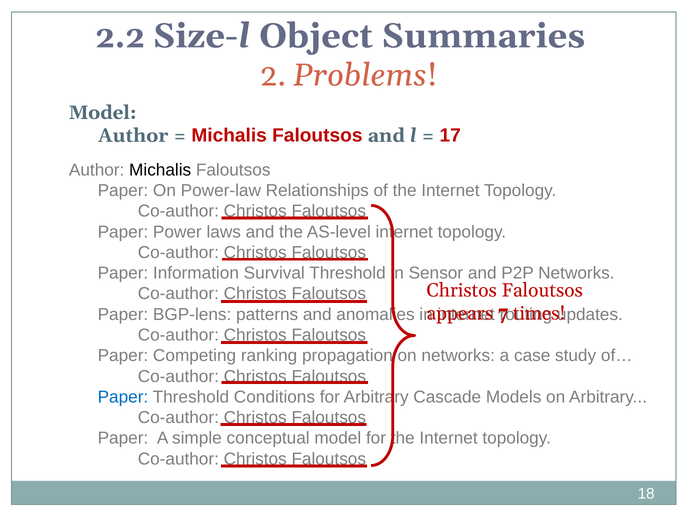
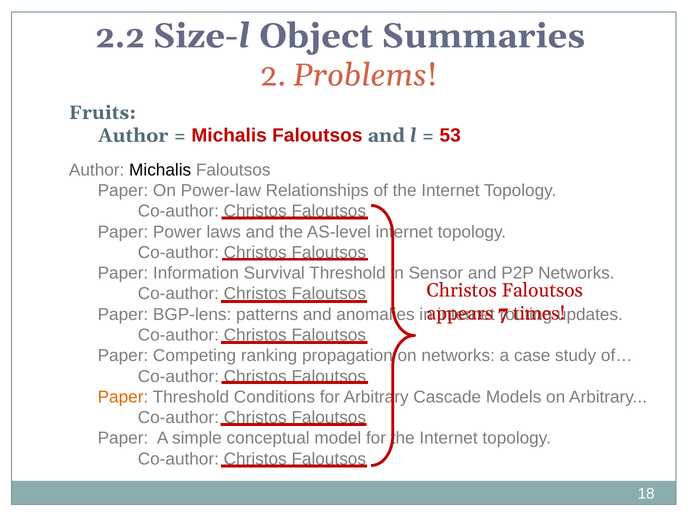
Model at (103, 113): Model -> Fruits
17: 17 -> 53
Paper at (123, 397) colour: blue -> orange
